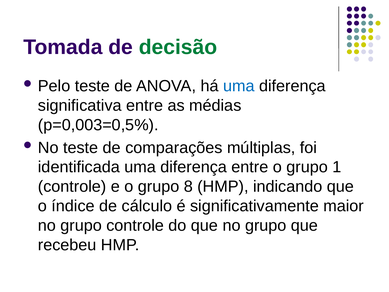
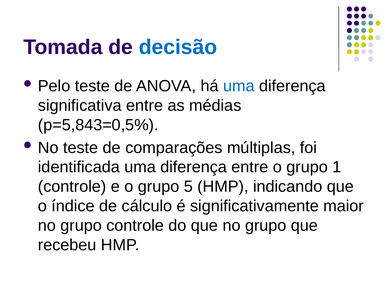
decisão colour: green -> blue
p=0,003=0,5%: p=0,003=0,5% -> p=5,843=0,5%
8: 8 -> 5
